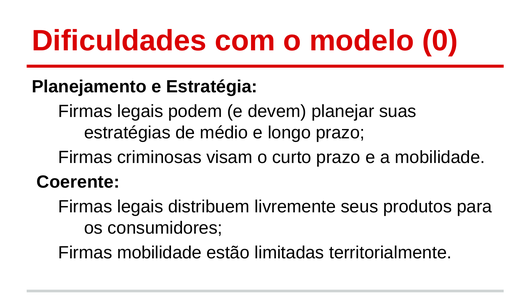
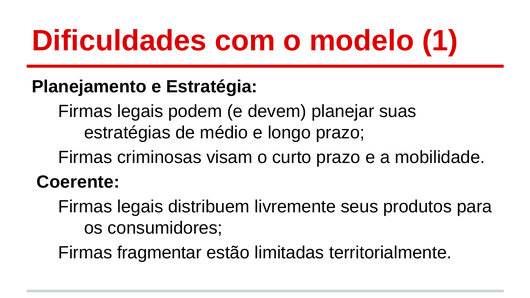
0: 0 -> 1
Firmas mobilidade: mobilidade -> fragmentar
